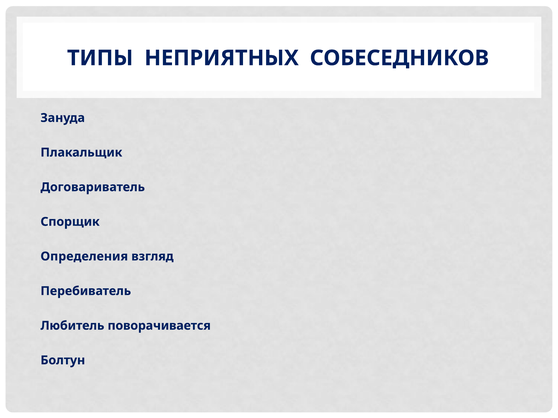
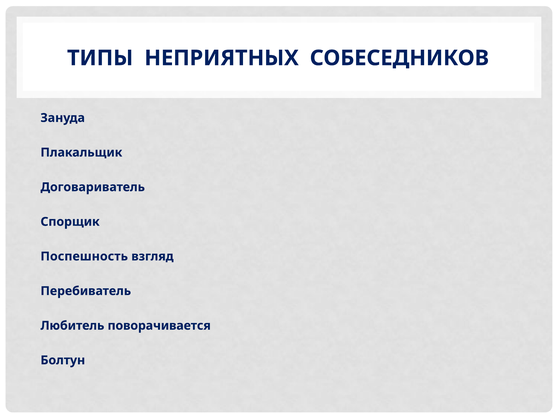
Определения: Определения -> Поспешность
